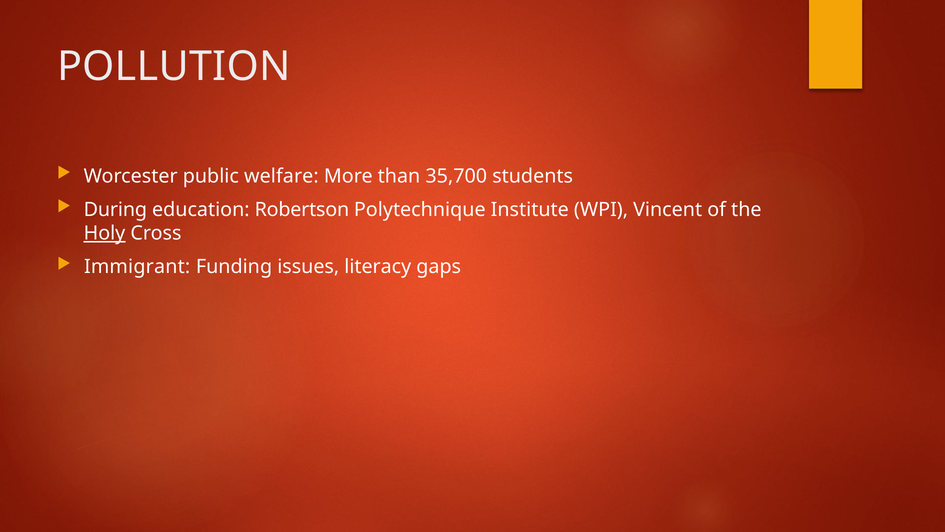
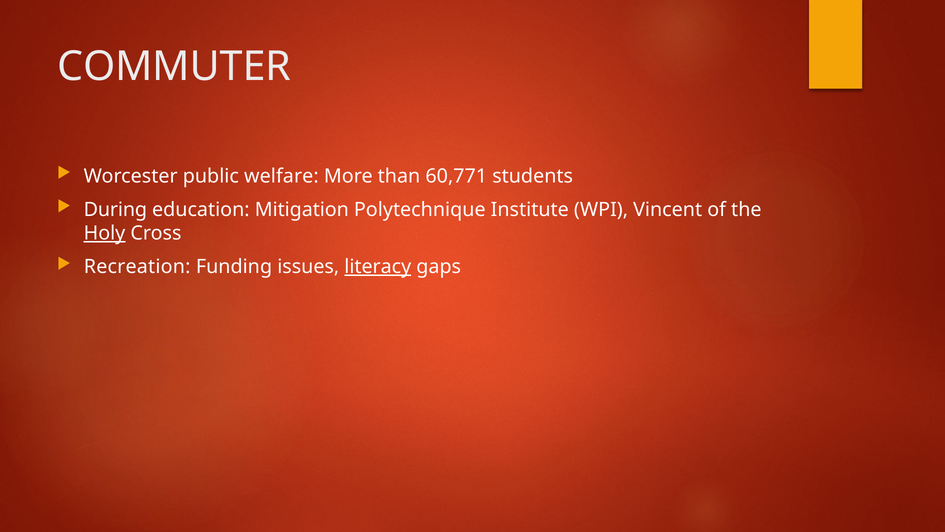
POLLUTION: POLLUTION -> COMMUTER
35,700: 35,700 -> 60,771
Robertson: Robertson -> Mitigation
Immigrant: Immigrant -> Recreation
literacy underline: none -> present
